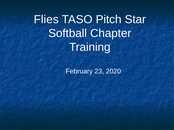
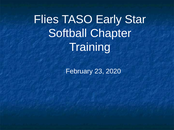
Pitch: Pitch -> Early
